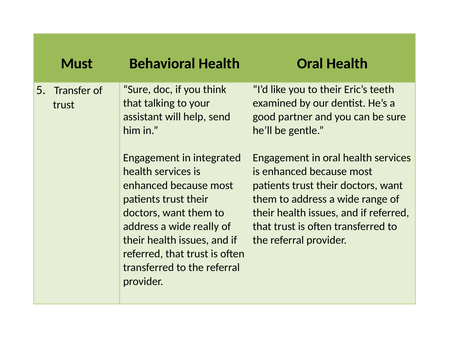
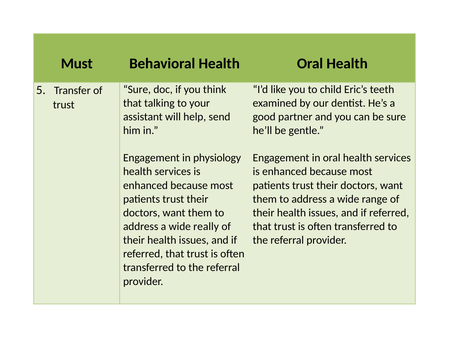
to their: their -> child
integrated: integrated -> physiology
